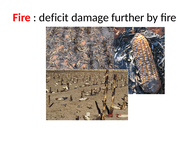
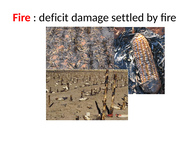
further: further -> settled
